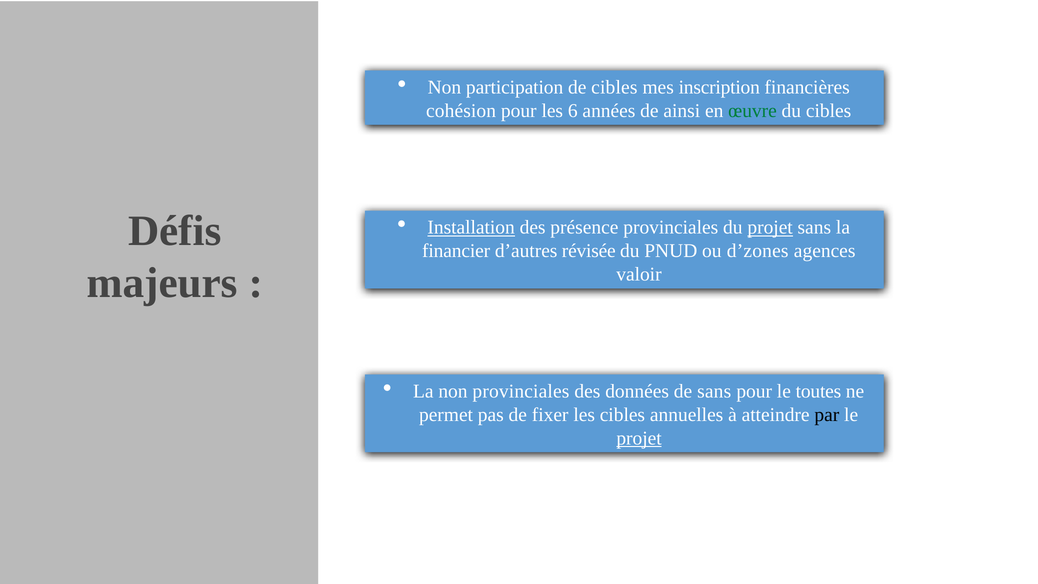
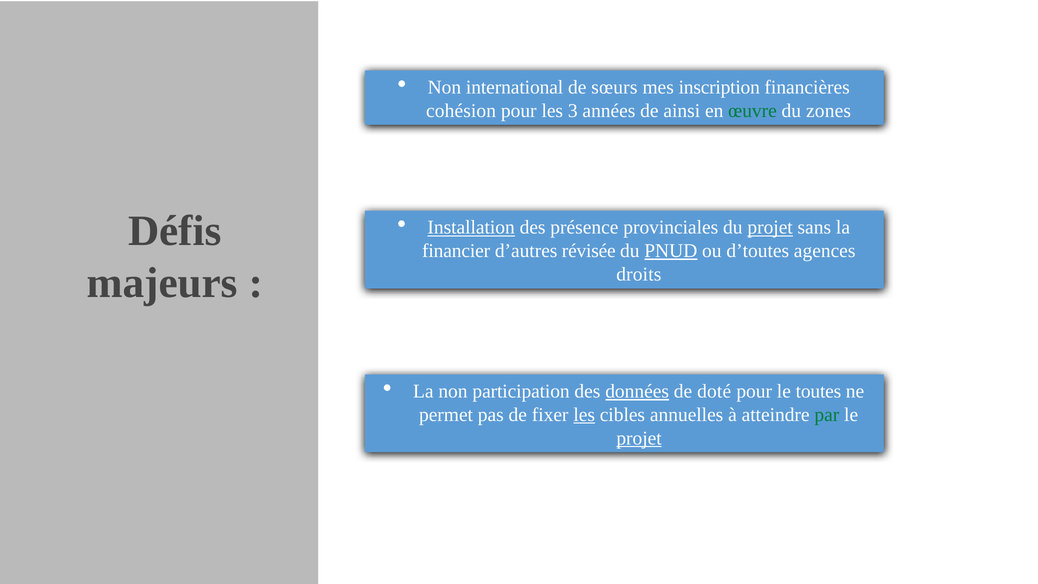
participation: participation -> international
de cibles: cibles -> sœurs
6: 6 -> 3
du cibles: cibles -> zones
PNUD underline: none -> present
d’zones: d’zones -> d’toutes
valoir: valoir -> droits
non provinciales: provinciales -> participation
données underline: none -> present
de sans: sans -> doté
les at (584, 415) underline: none -> present
par colour: black -> green
